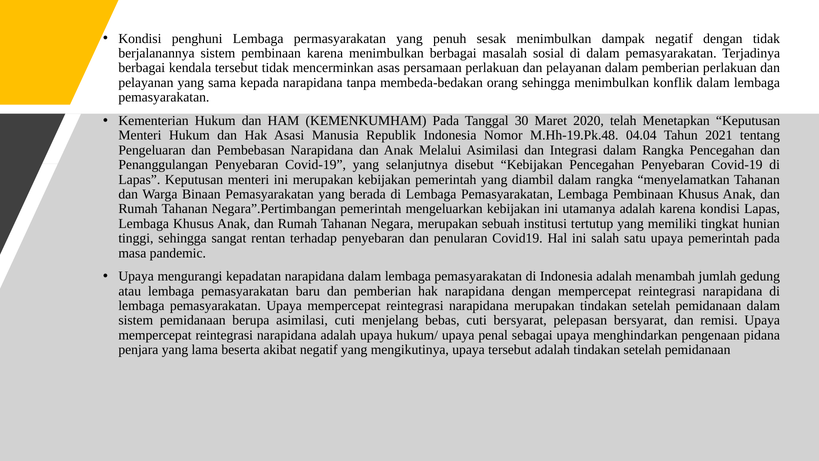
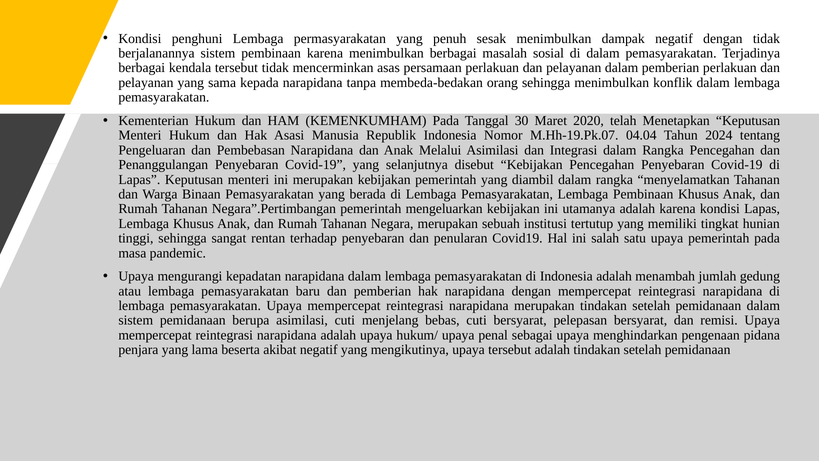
M.Hh-19.Pk.48: M.Hh-19.Pk.48 -> M.Hh-19.Pk.07
2021: 2021 -> 2024
